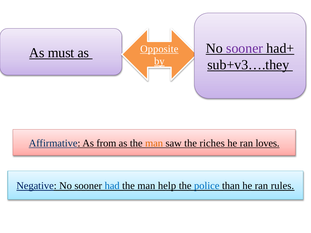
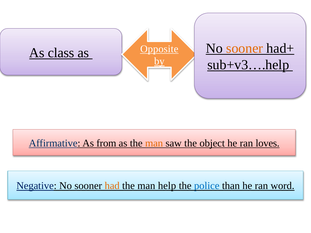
sooner at (245, 48) colour: purple -> orange
must: must -> class
sub+v3….they: sub+v3….they -> sub+v3….help
riches: riches -> object
had colour: blue -> orange
rules: rules -> word
